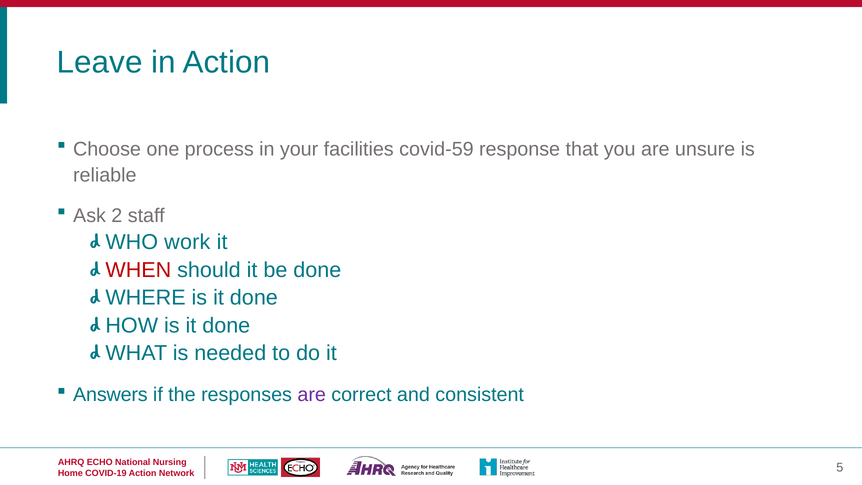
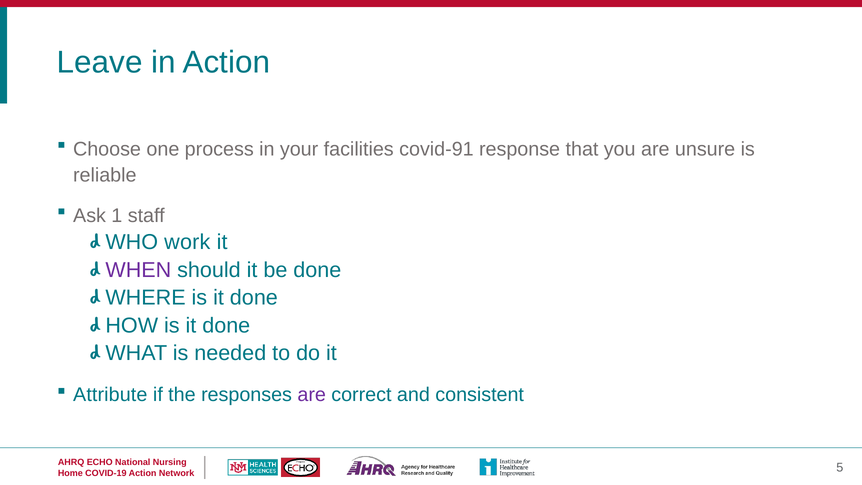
covid-59: covid-59 -> covid-91
2: 2 -> 1
WHEN colour: red -> purple
Answers: Answers -> Attribute
